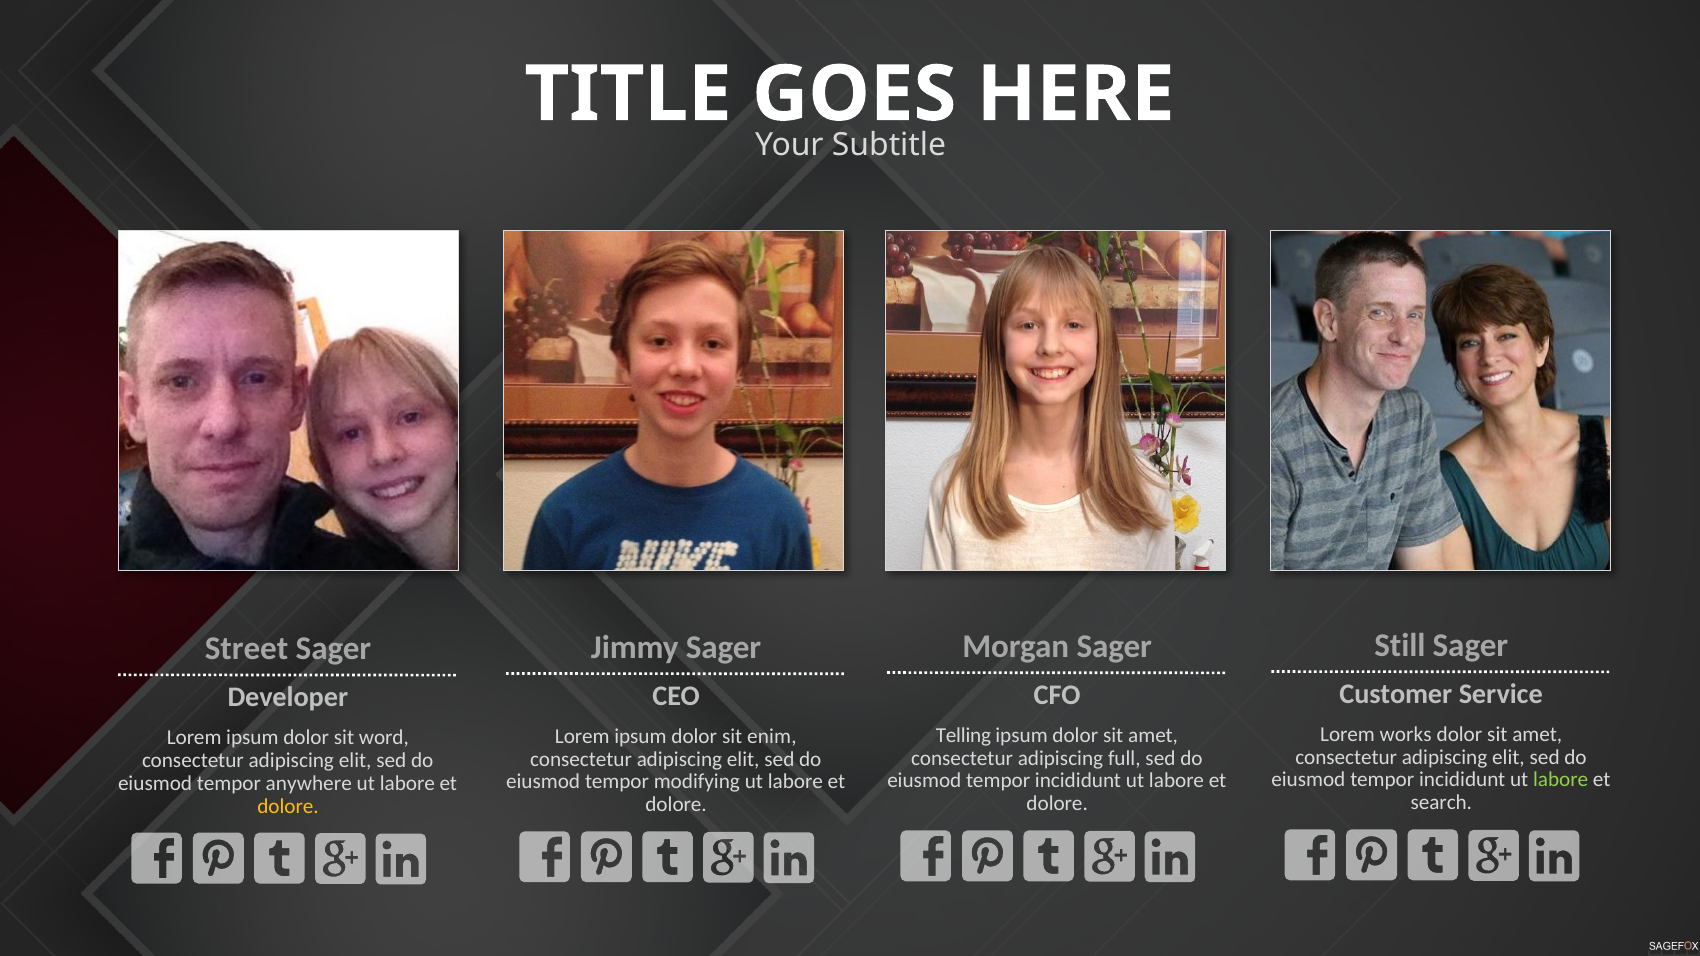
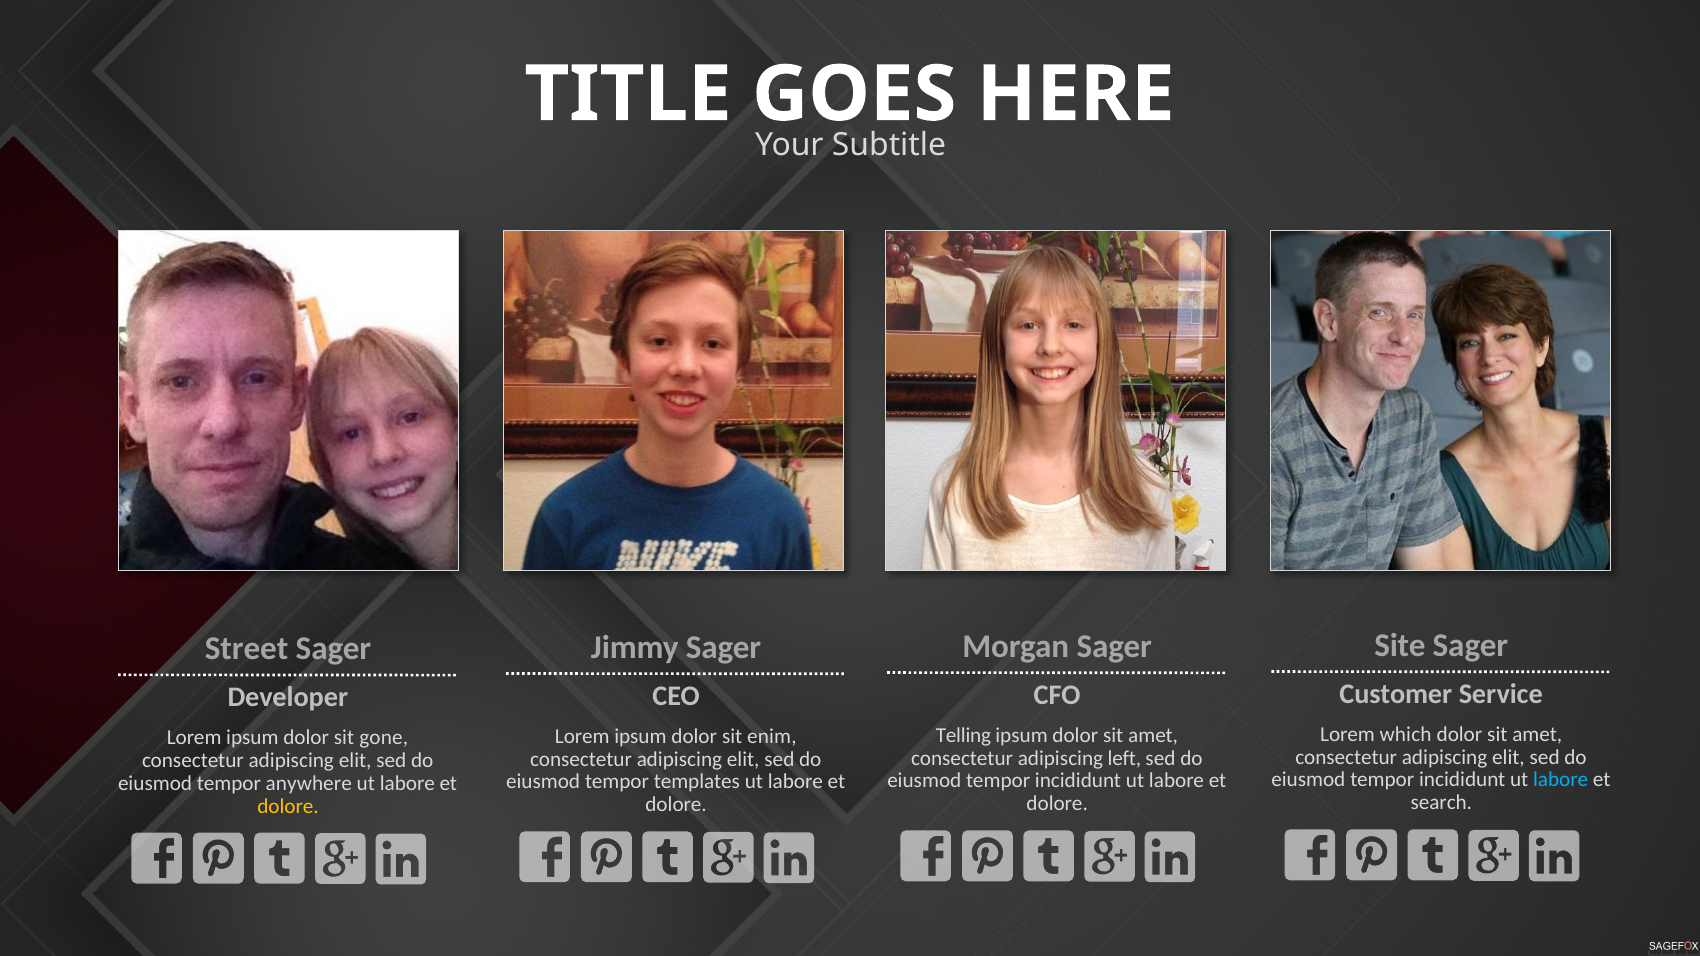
Still: Still -> Site
works: works -> which
word: word -> gone
full: full -> left
labore at (1561, 780) colour: light green -> light blue
modifying: modifying -> templates
